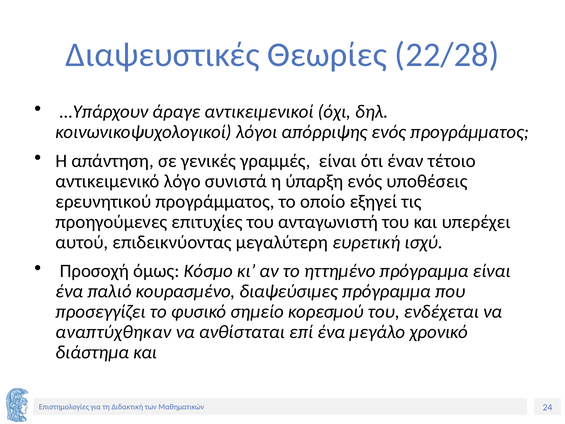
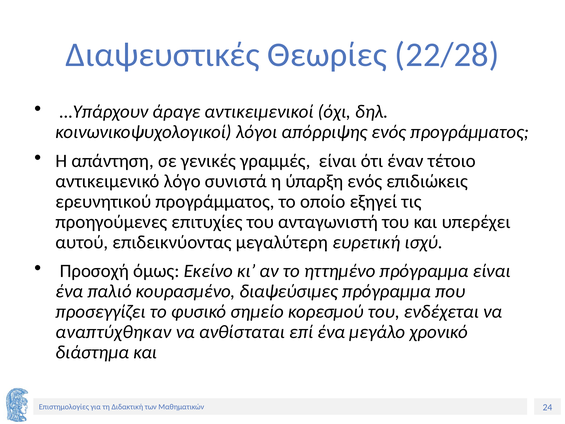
υποθέσεις: υποθέσεις -> επιδιώκεις
Κόσμο: Κόσμο -> Εκείνο
